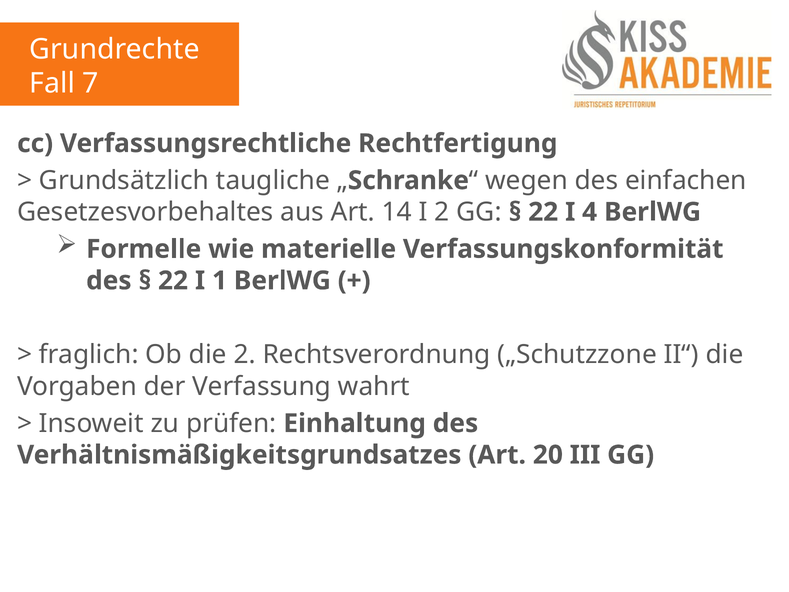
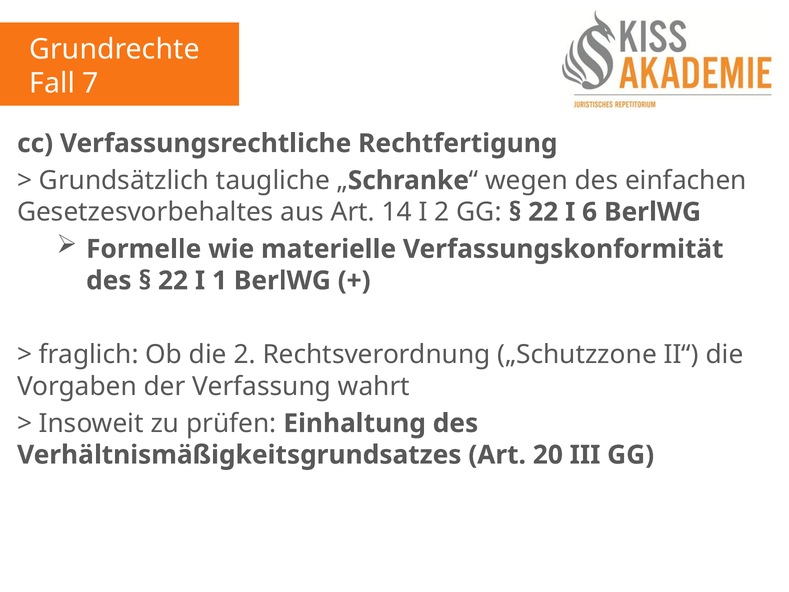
4: 4 -> 6
